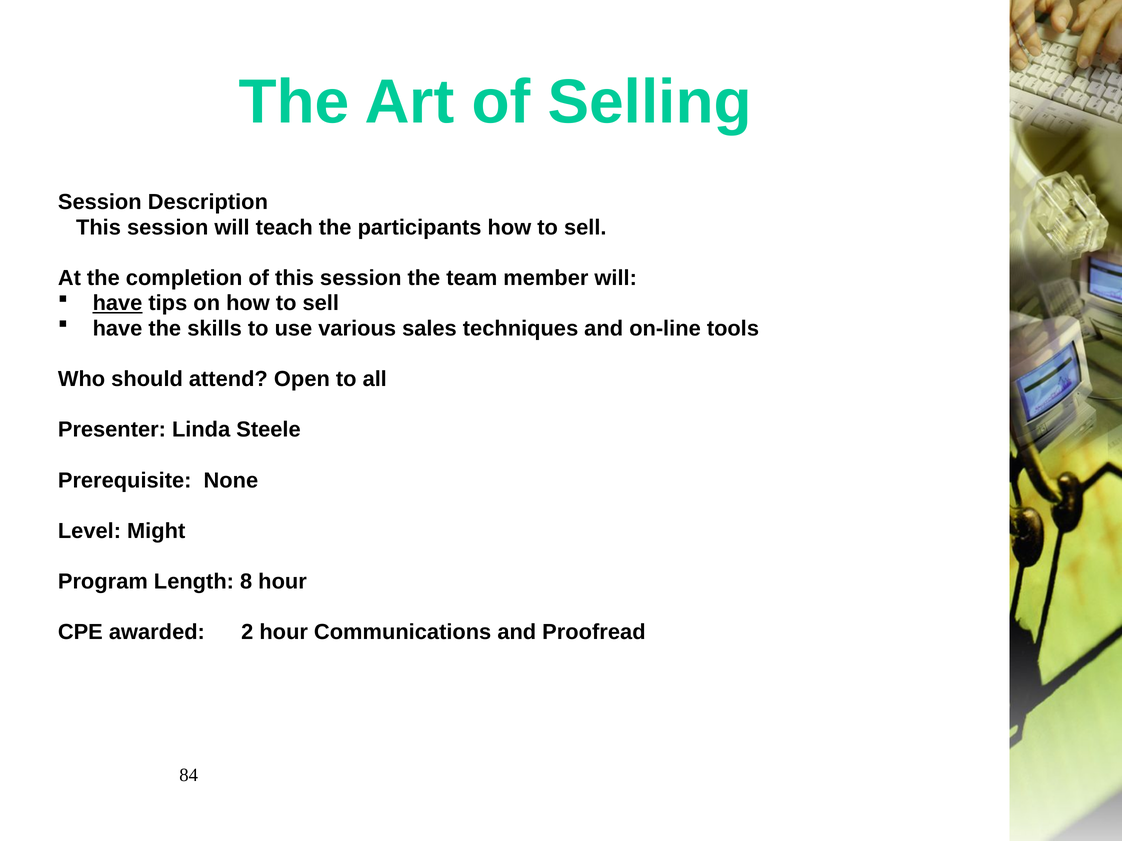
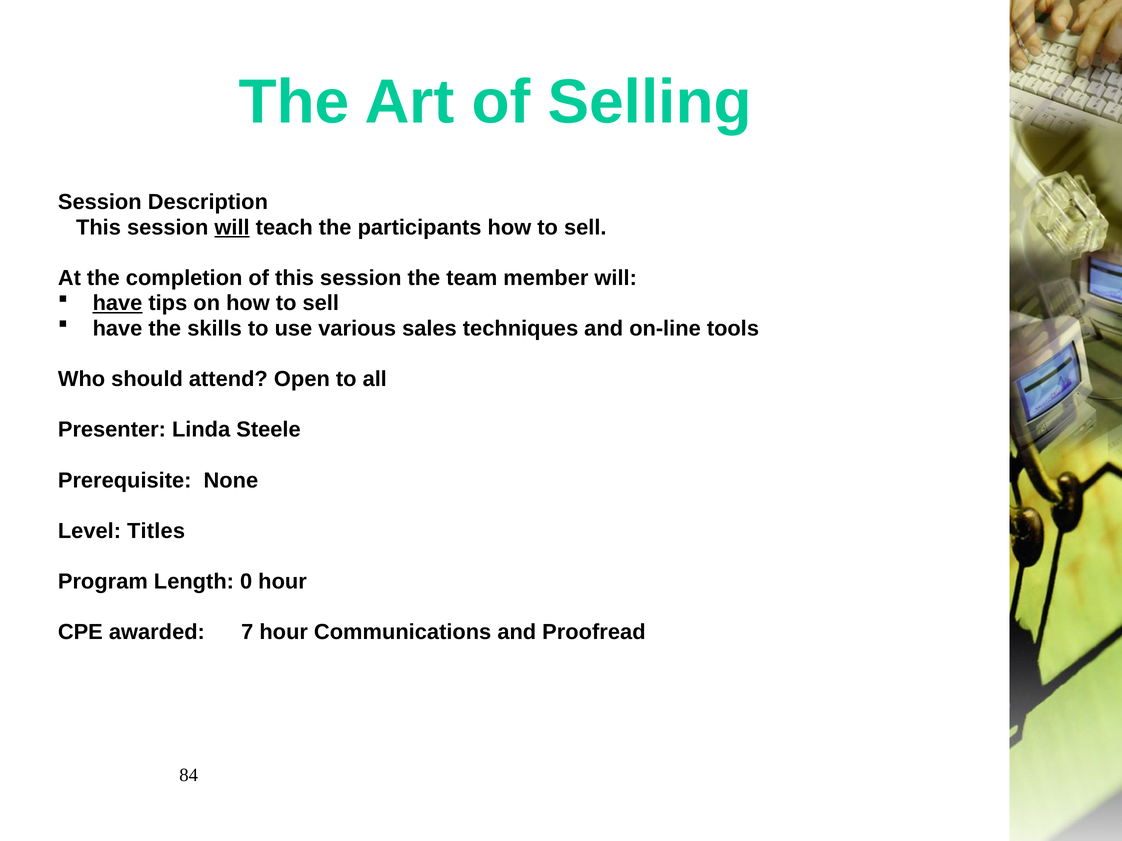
will at (232, 227) underline: none -> present
Might: Might -> Titles
8: 8 -> 0
2: 2 -> 7
